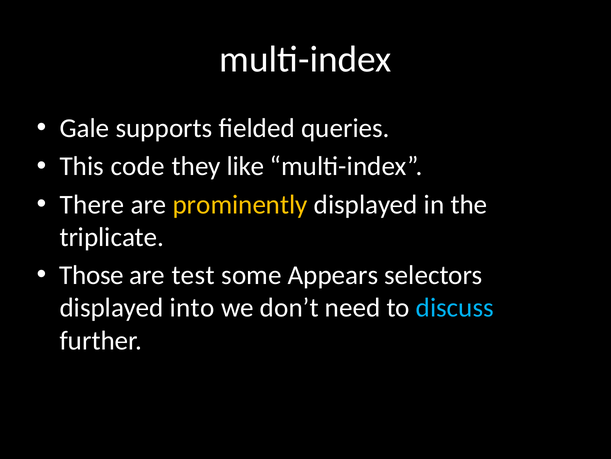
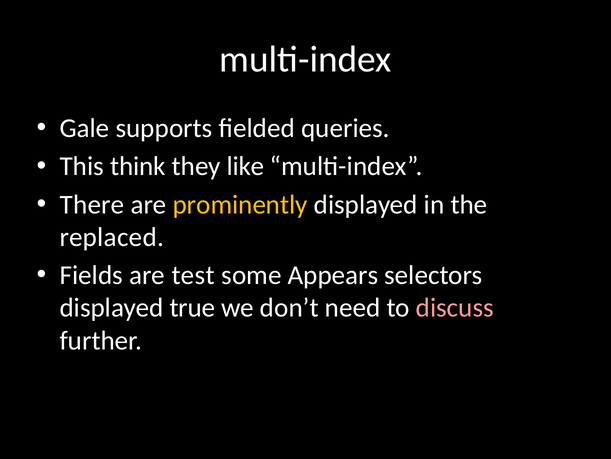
code: code -> think
triplicate: triplicate -> replaced
Those: Those -> Fields
into: into -> true
discuss colour: light blue -> pink
